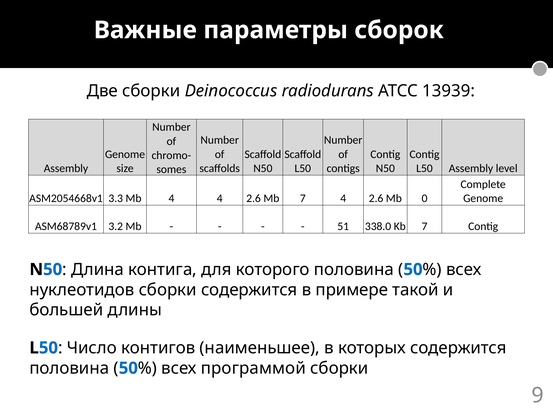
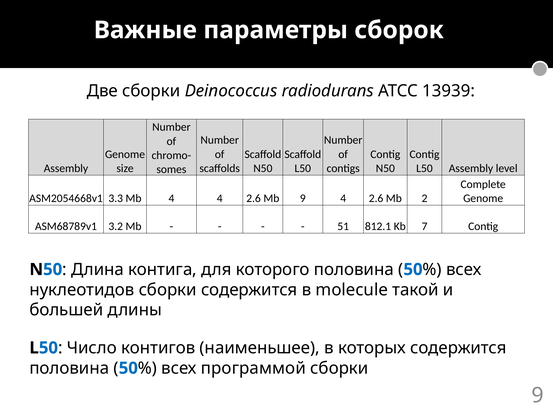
Mb 7: 7 -> 9
0: 0 -> 2
338.0: 338.0 -> 812.1
примере: примере -> molecule
